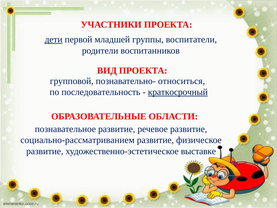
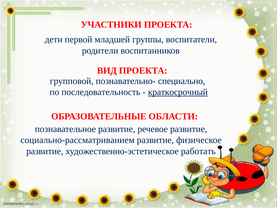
дети underline: present -> none
относиться: относиться -> специально
выставке: выставке -> работать
